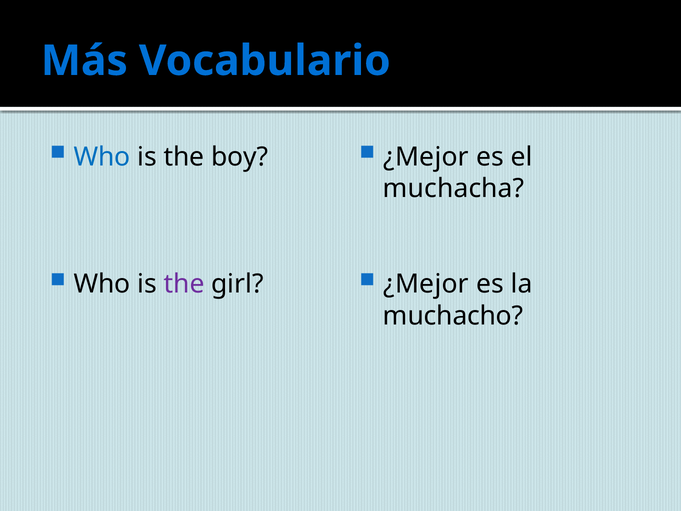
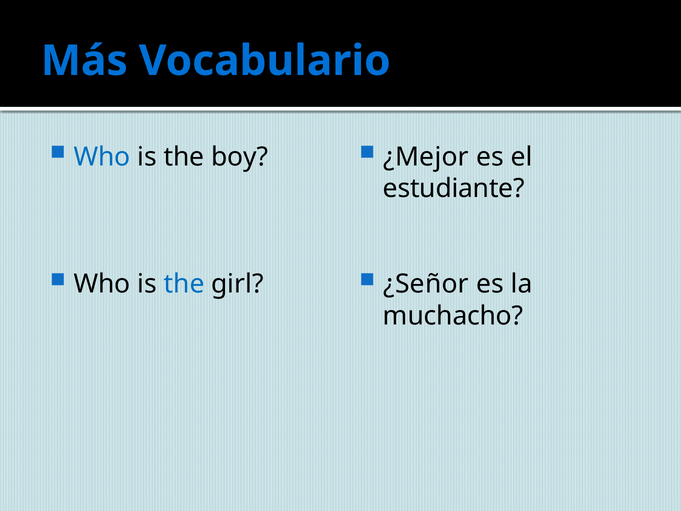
muchacha: muchacha -> estudiante
the at (184, 284) colour: purple -> blue
¿Mejor at (426, 284): ¿Mejor -> ¿Señor
